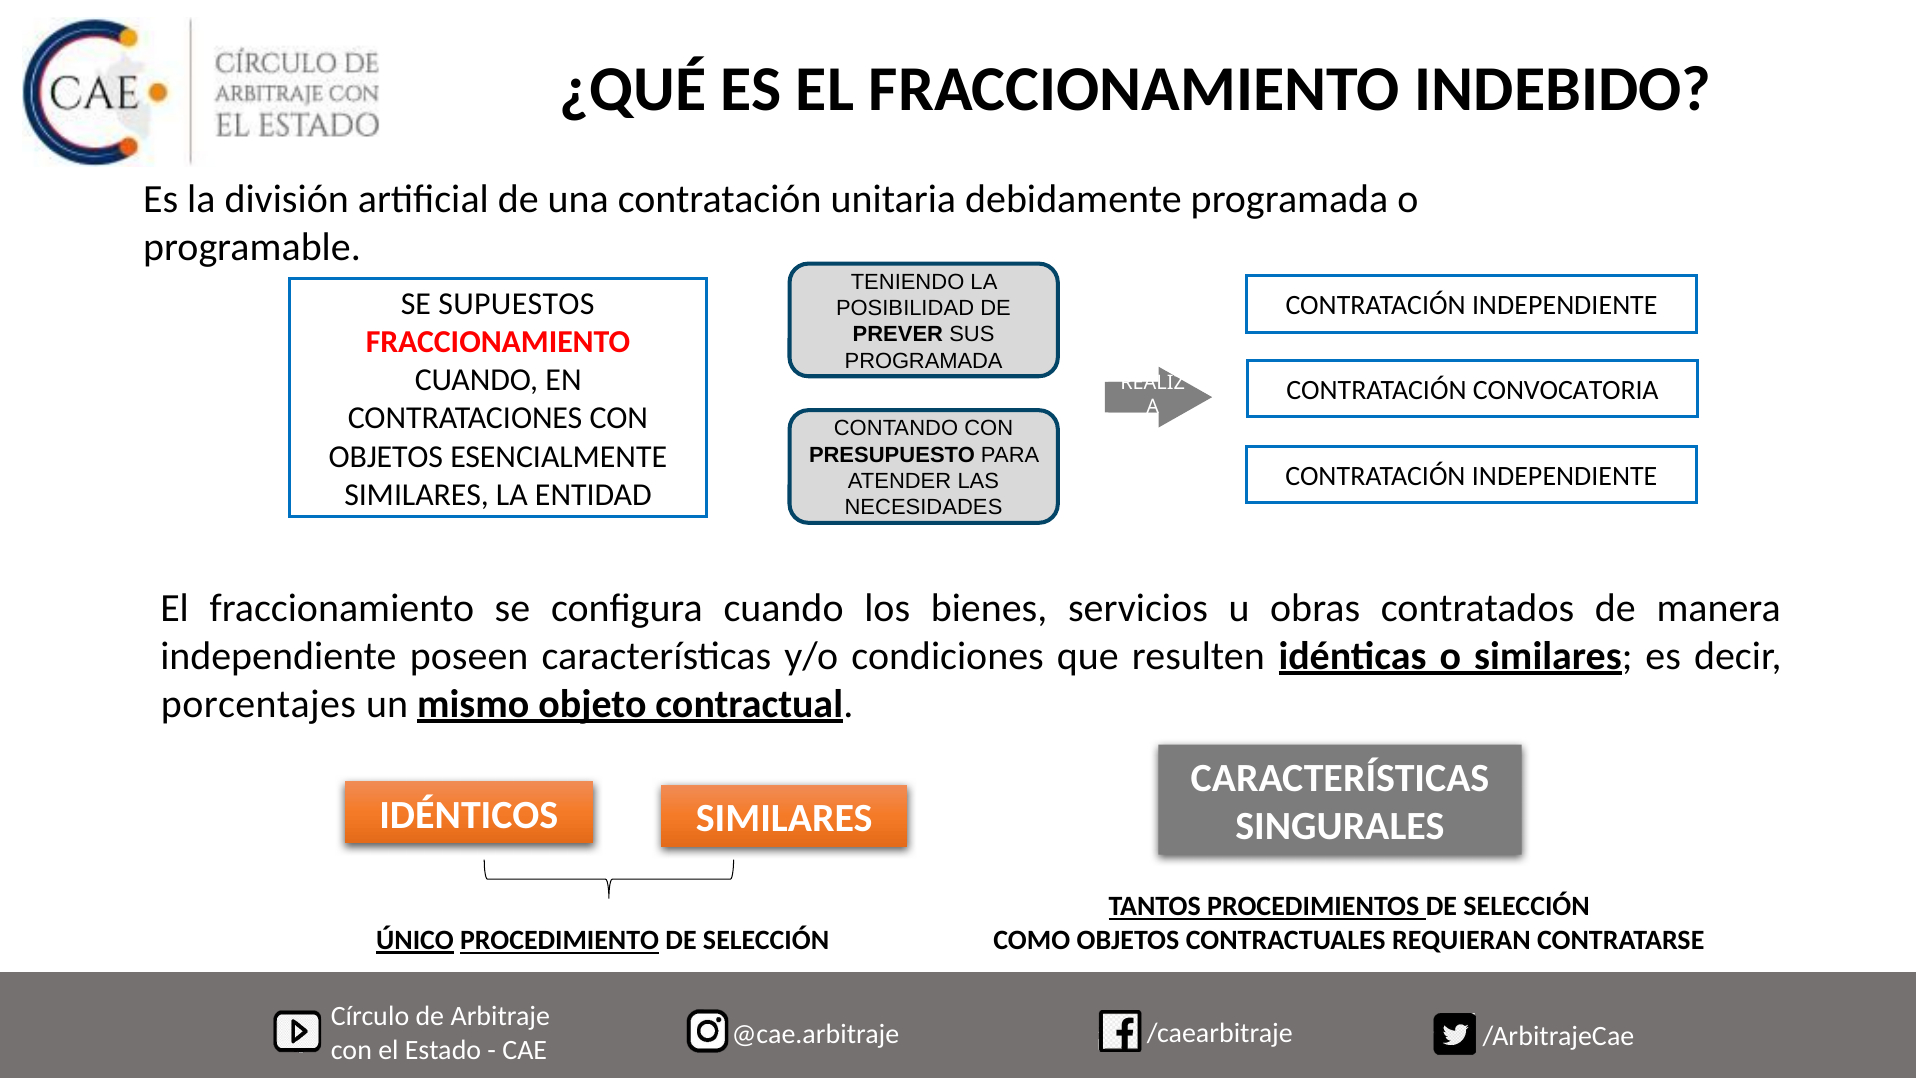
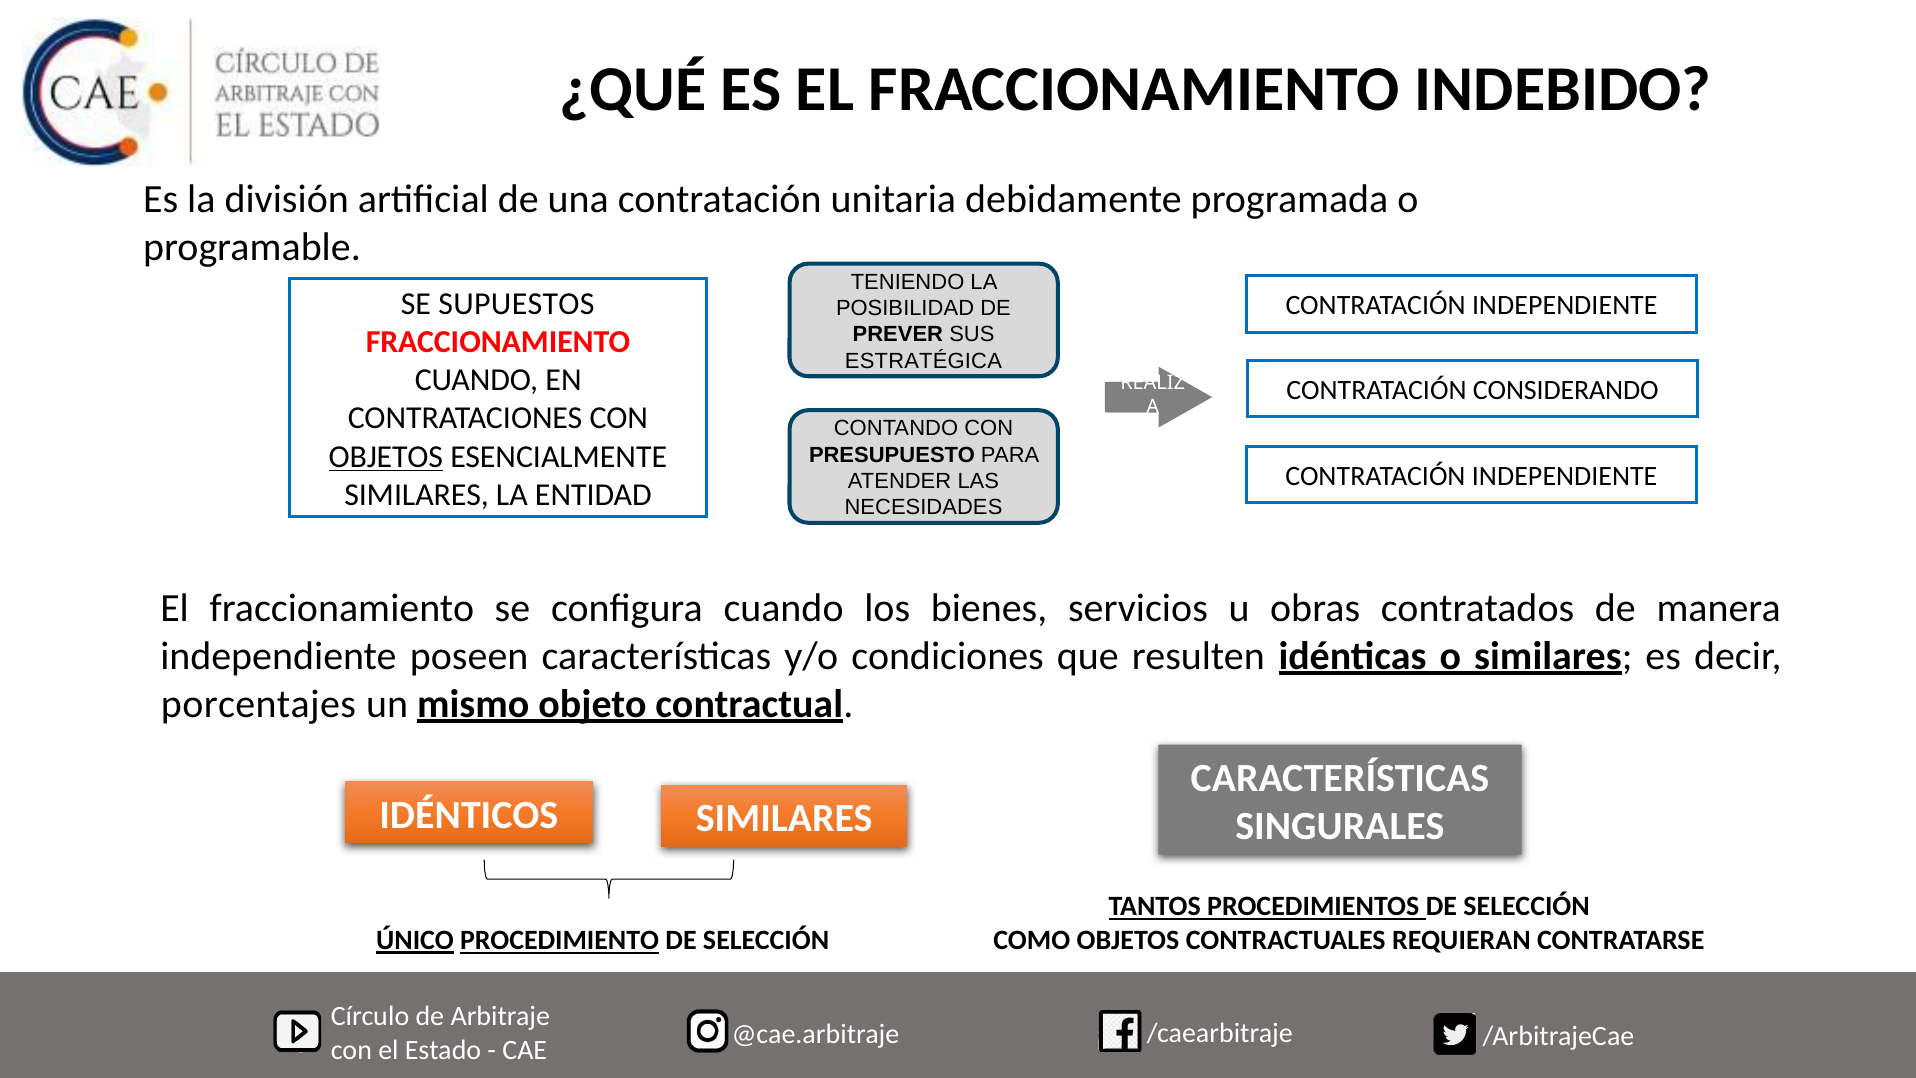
PROGRAMADA at (924, 361): PROGRAMADA -> ESTRATÉGICA
CONVOCATORIA: CONVOCATORIA -> CONSIDERANDO
OBJETOS at (386, 457) underline: none -> present
